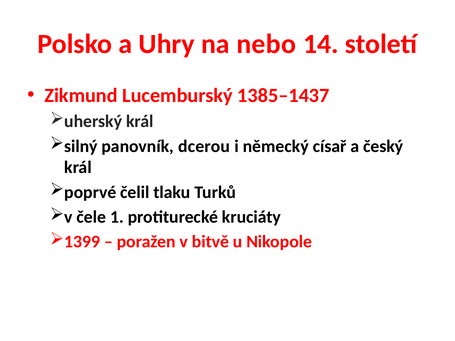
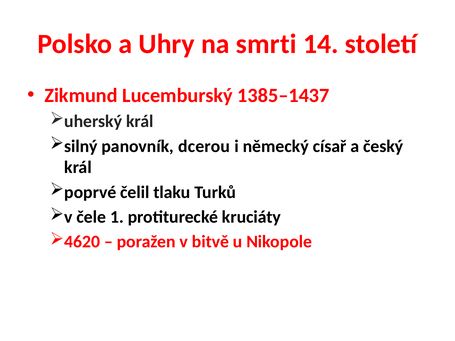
nebo: nebo -> smrti
1399: 1399 -> 4620
